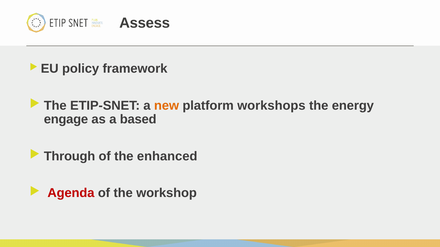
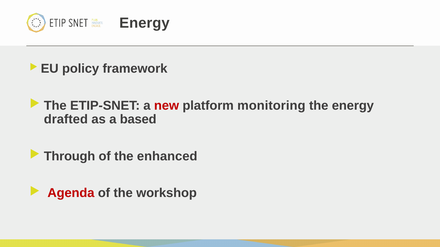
Assess at (145, 23): Assess -> Energy
new colour: orange -> red
workshops: workshops -> monitoring
engage: engage -> drafted
